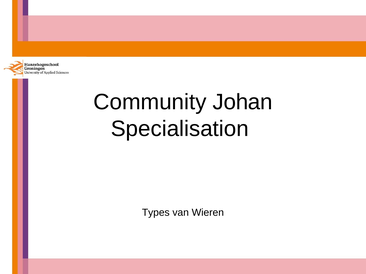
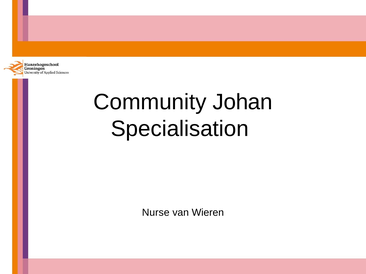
Types: Types -> Nurse
